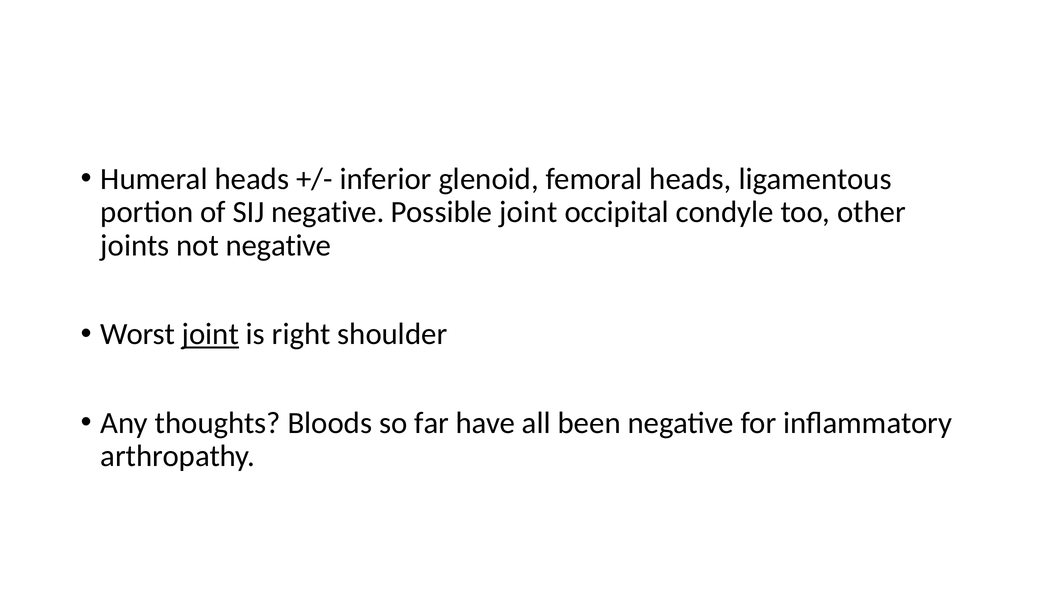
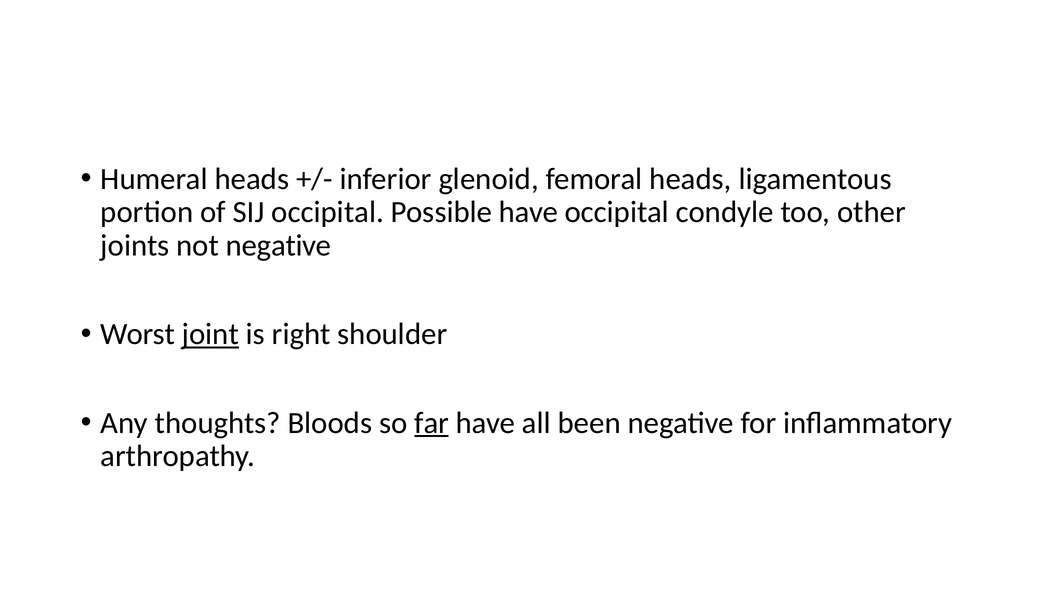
SIJ negative: negative -> occipital
Possible joint: joint -> have
far underline: none -> present
